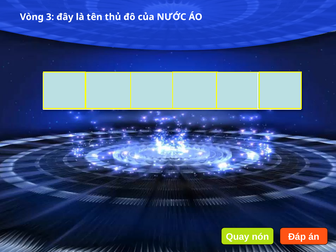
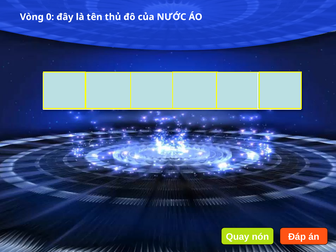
3: 3 -> 0
